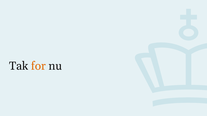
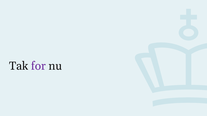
for colour: orange -> purple
